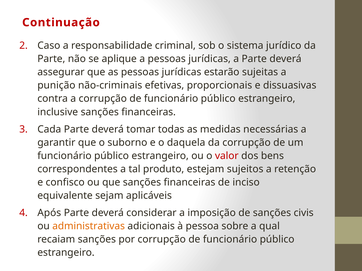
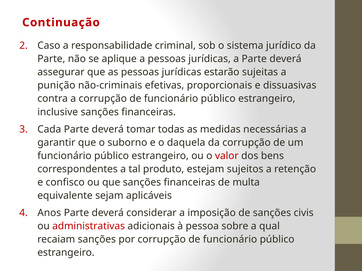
inciso: inciso -> multa
Após: Após -> Anos
administrativas colour: orange -> red
